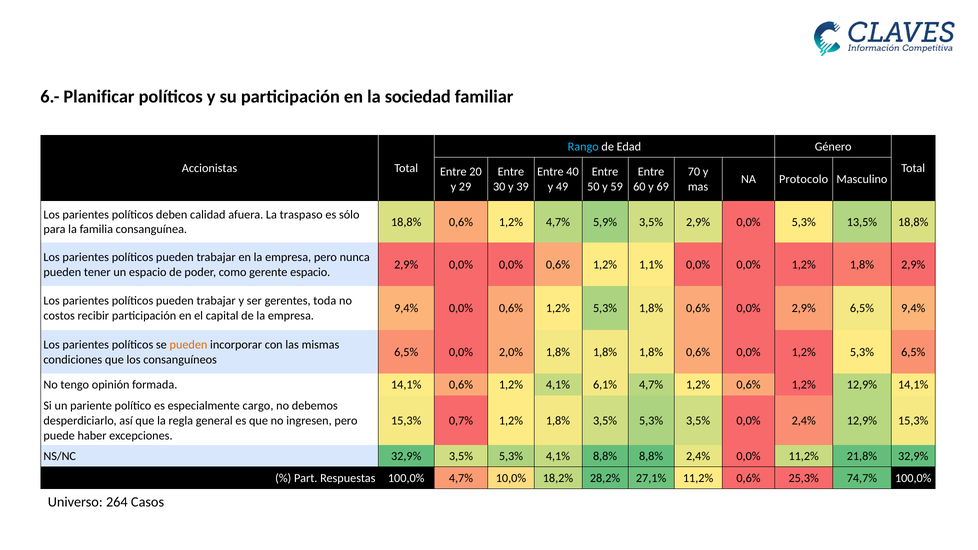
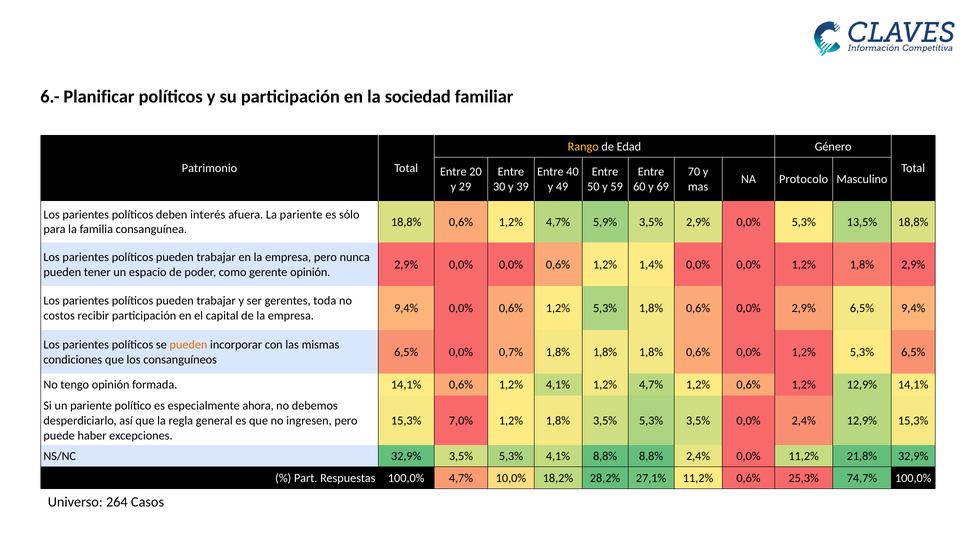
Rango colour: light blue -> yellow
Accionistas: Accionistas -> Patrimonio
calidad: calidad -> interés
La traspaso: traspaso -> pariente
1,1%: 1,1% -> 1,4%
gerente espacio: espacio -> opinión
2,0%: 2,0% -> 0,7%
4,1% 6,1%: 6,1% -> 1,2%
cargo: cargo -> ahora
0,7%: 0,7% -> 7,0%
